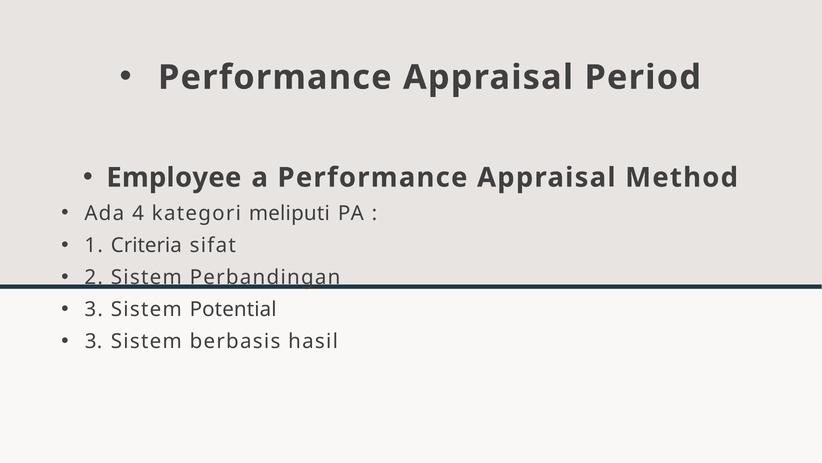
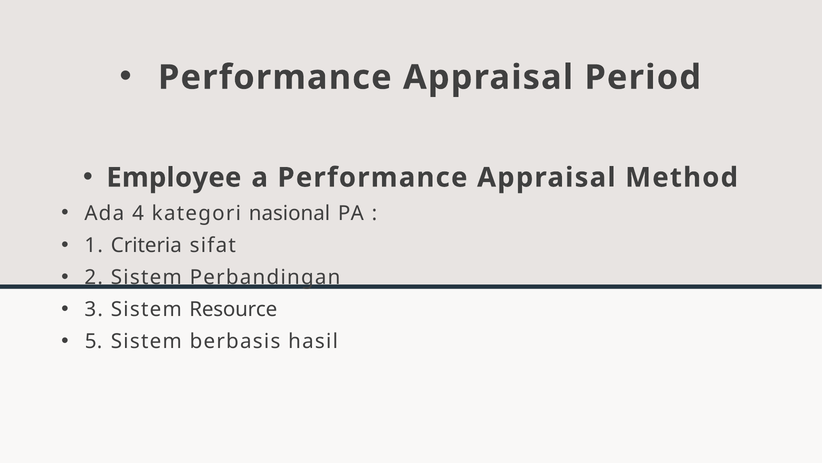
meliputi: meliputi -> nasional
Potential: Potential -> Resource
3 at (94, 341): 3 -> 5
